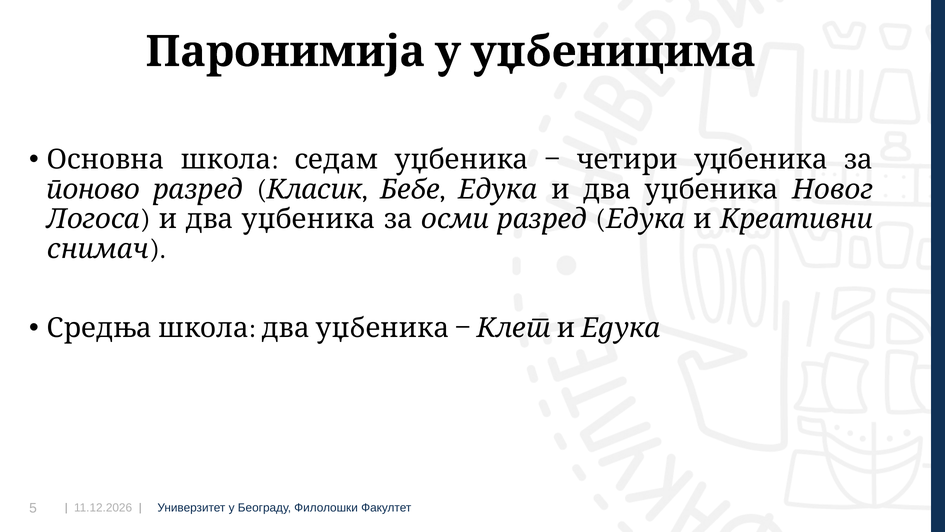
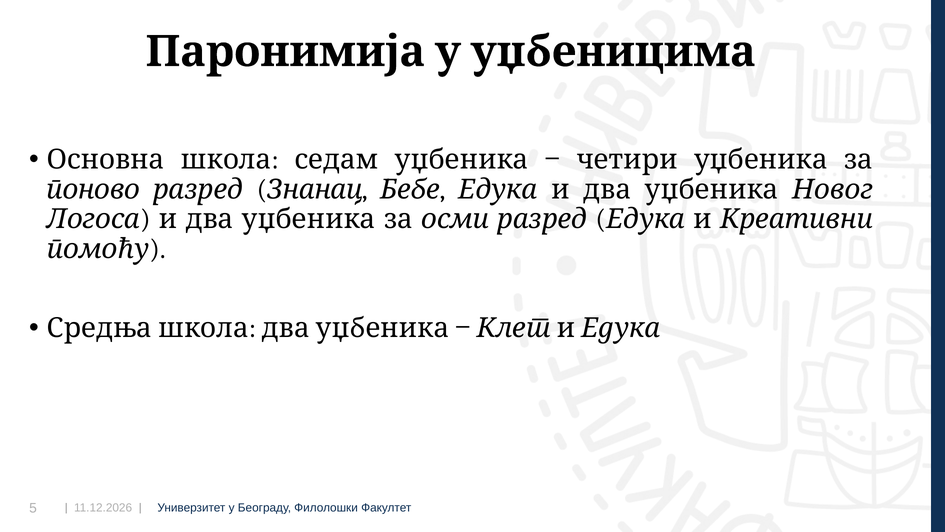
Класик: Класик -> Знанац
снимач: снимач -> помоћу
